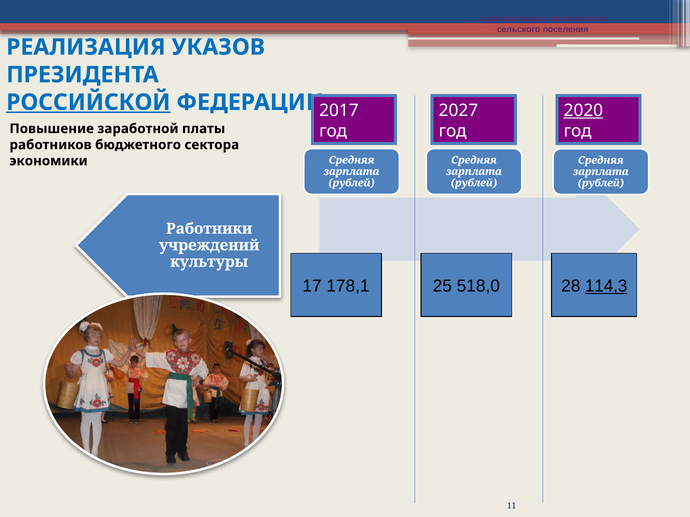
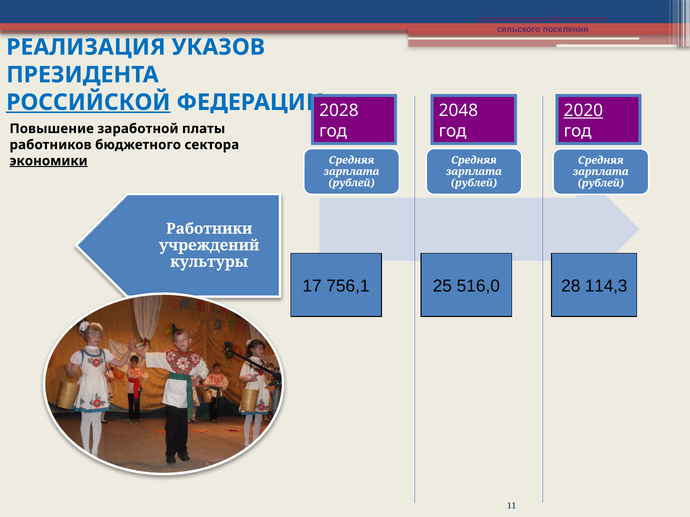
2017: 2017 -> 2028
2027: 2027 -> 2048
экономики underline: none -> present
178,1: 178,1 -> 756,1
518,0: 518,0 -> 516,0
114,3 underline: present -> none
